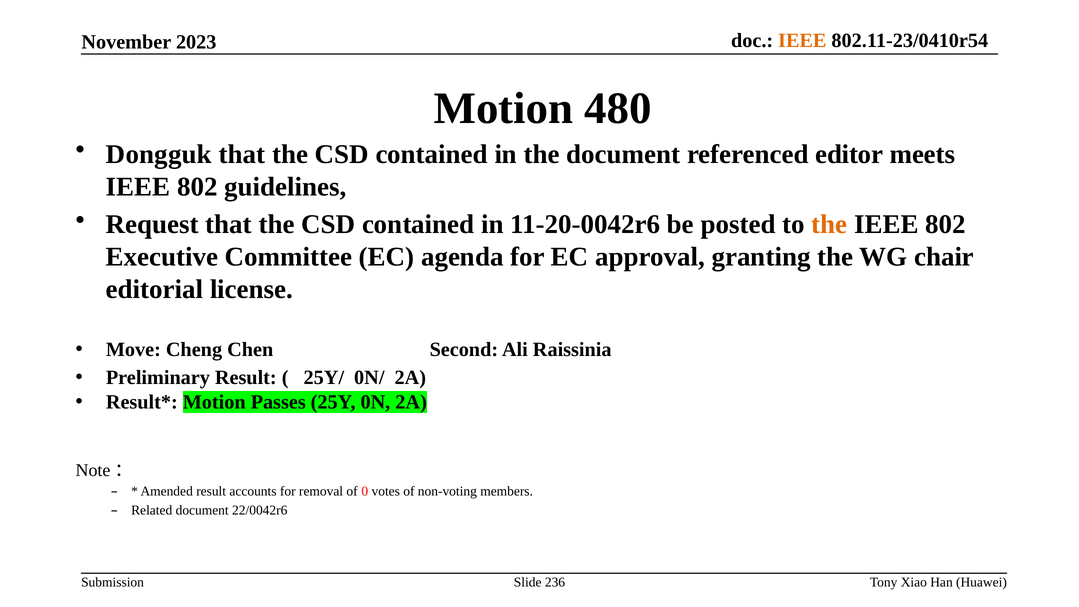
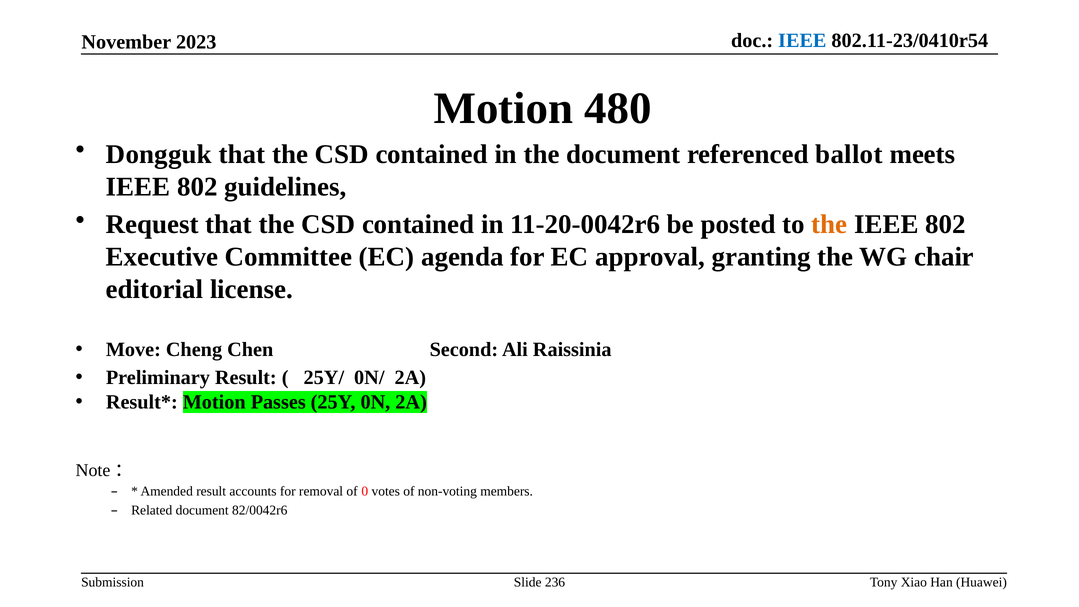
IEEE at (802, 41) colour: orange -> blue
editor: editor -> ballot
22/0042r6: 22/0042r6 -> 82/0042r6
